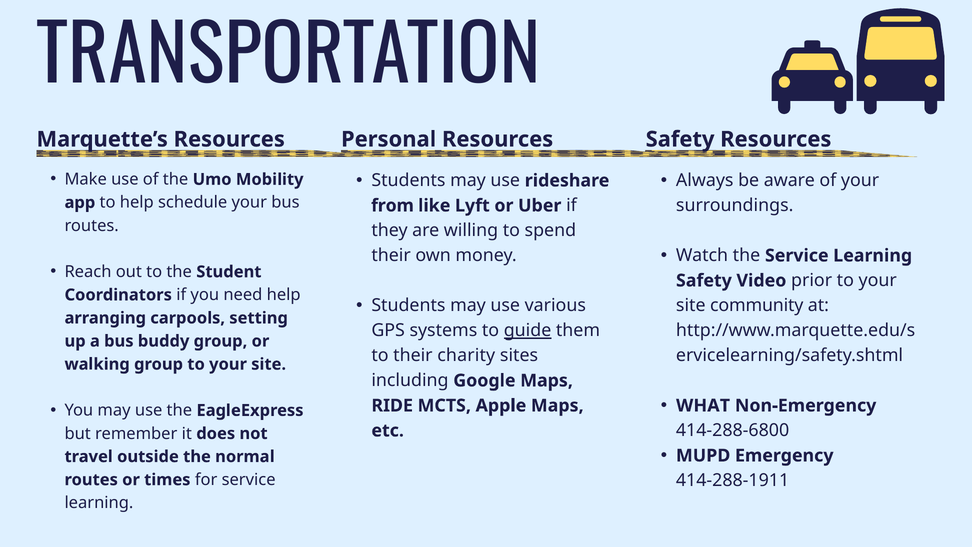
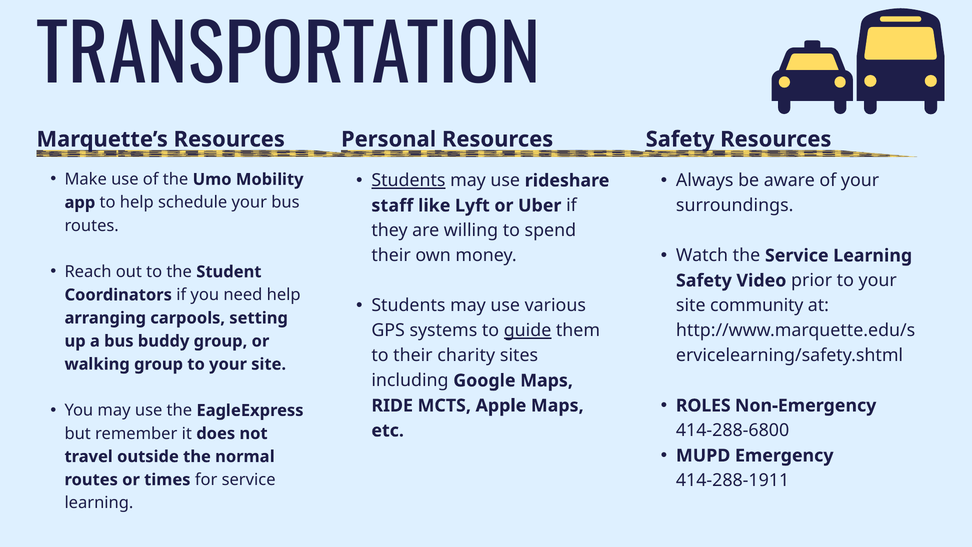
Students at (408, 181) underline: none -> present
from: from -> staff
WHAT: WHAT -> ROLES
